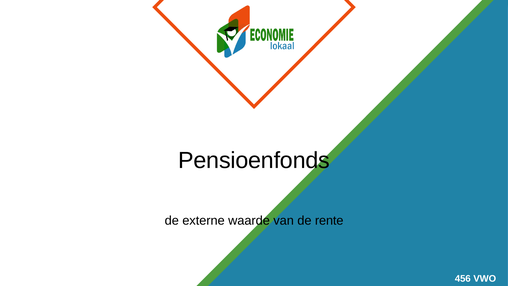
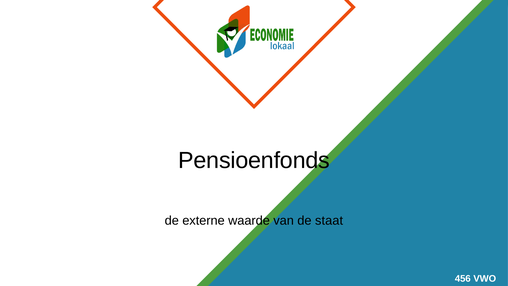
rente: rente -> staat
